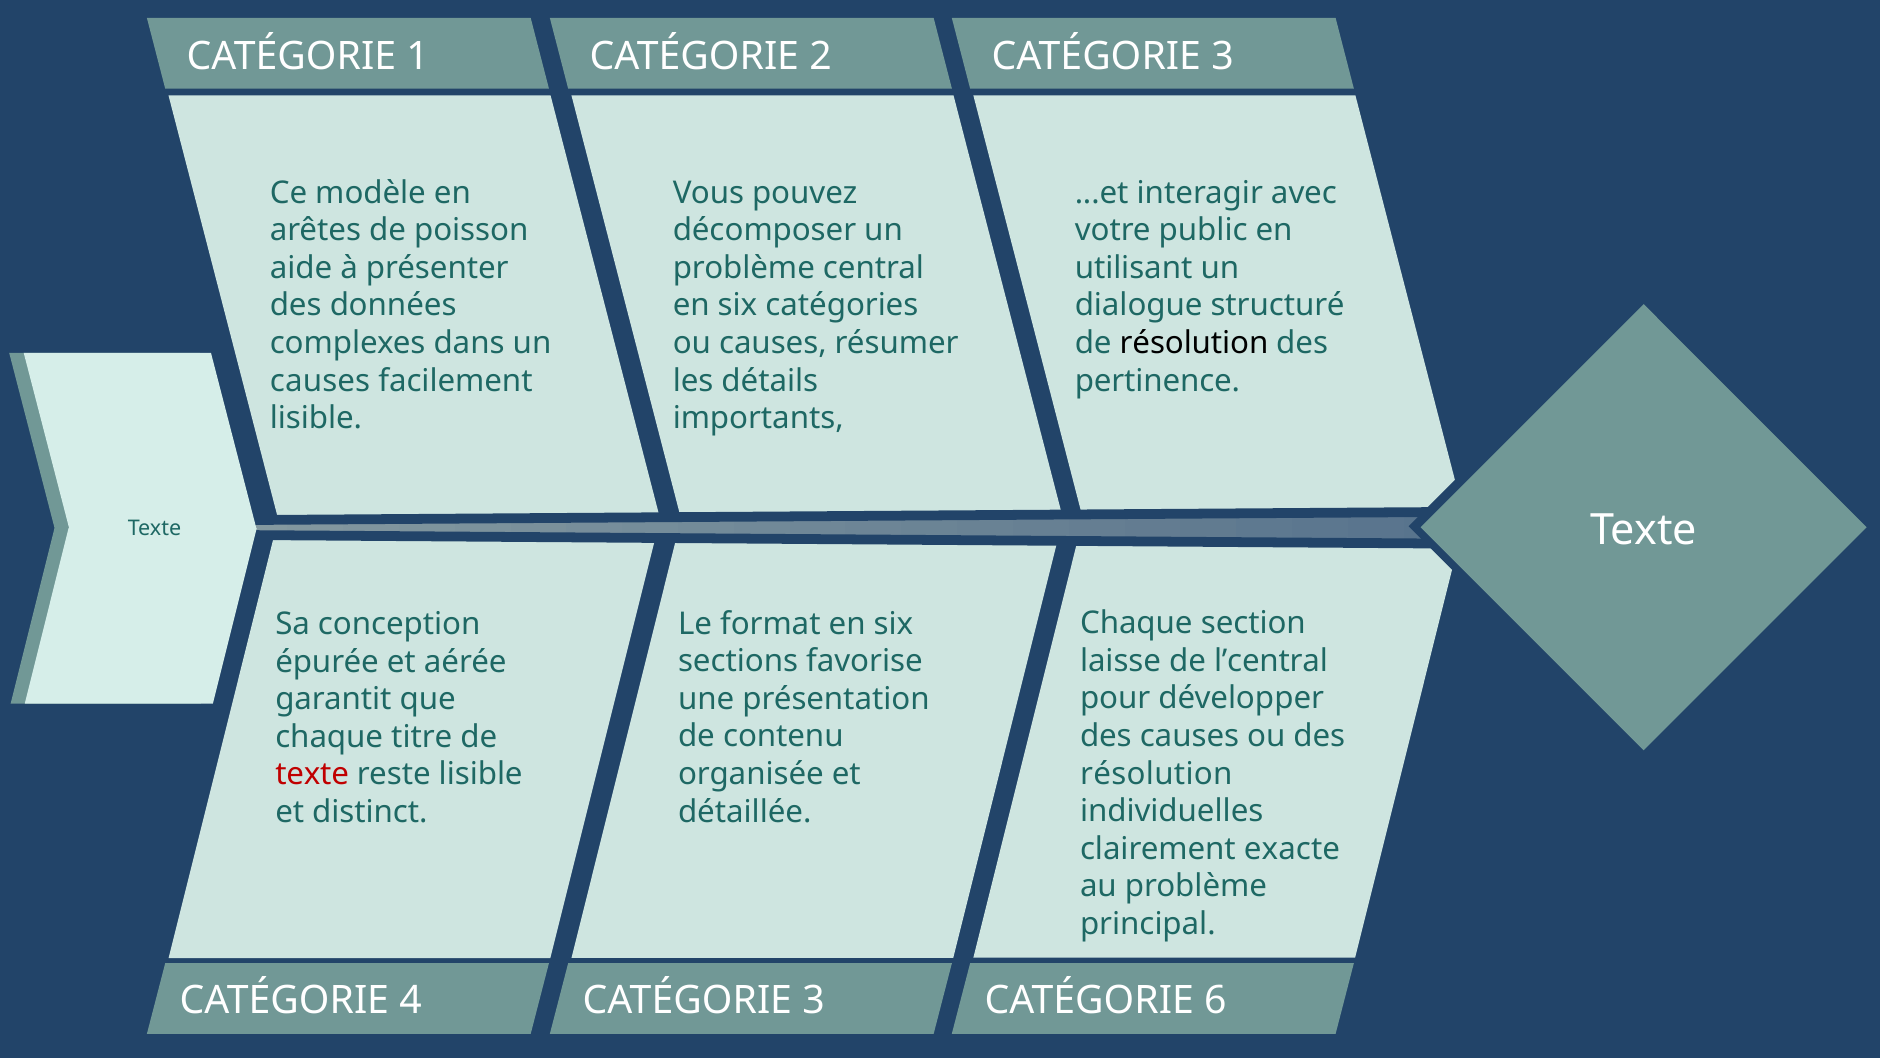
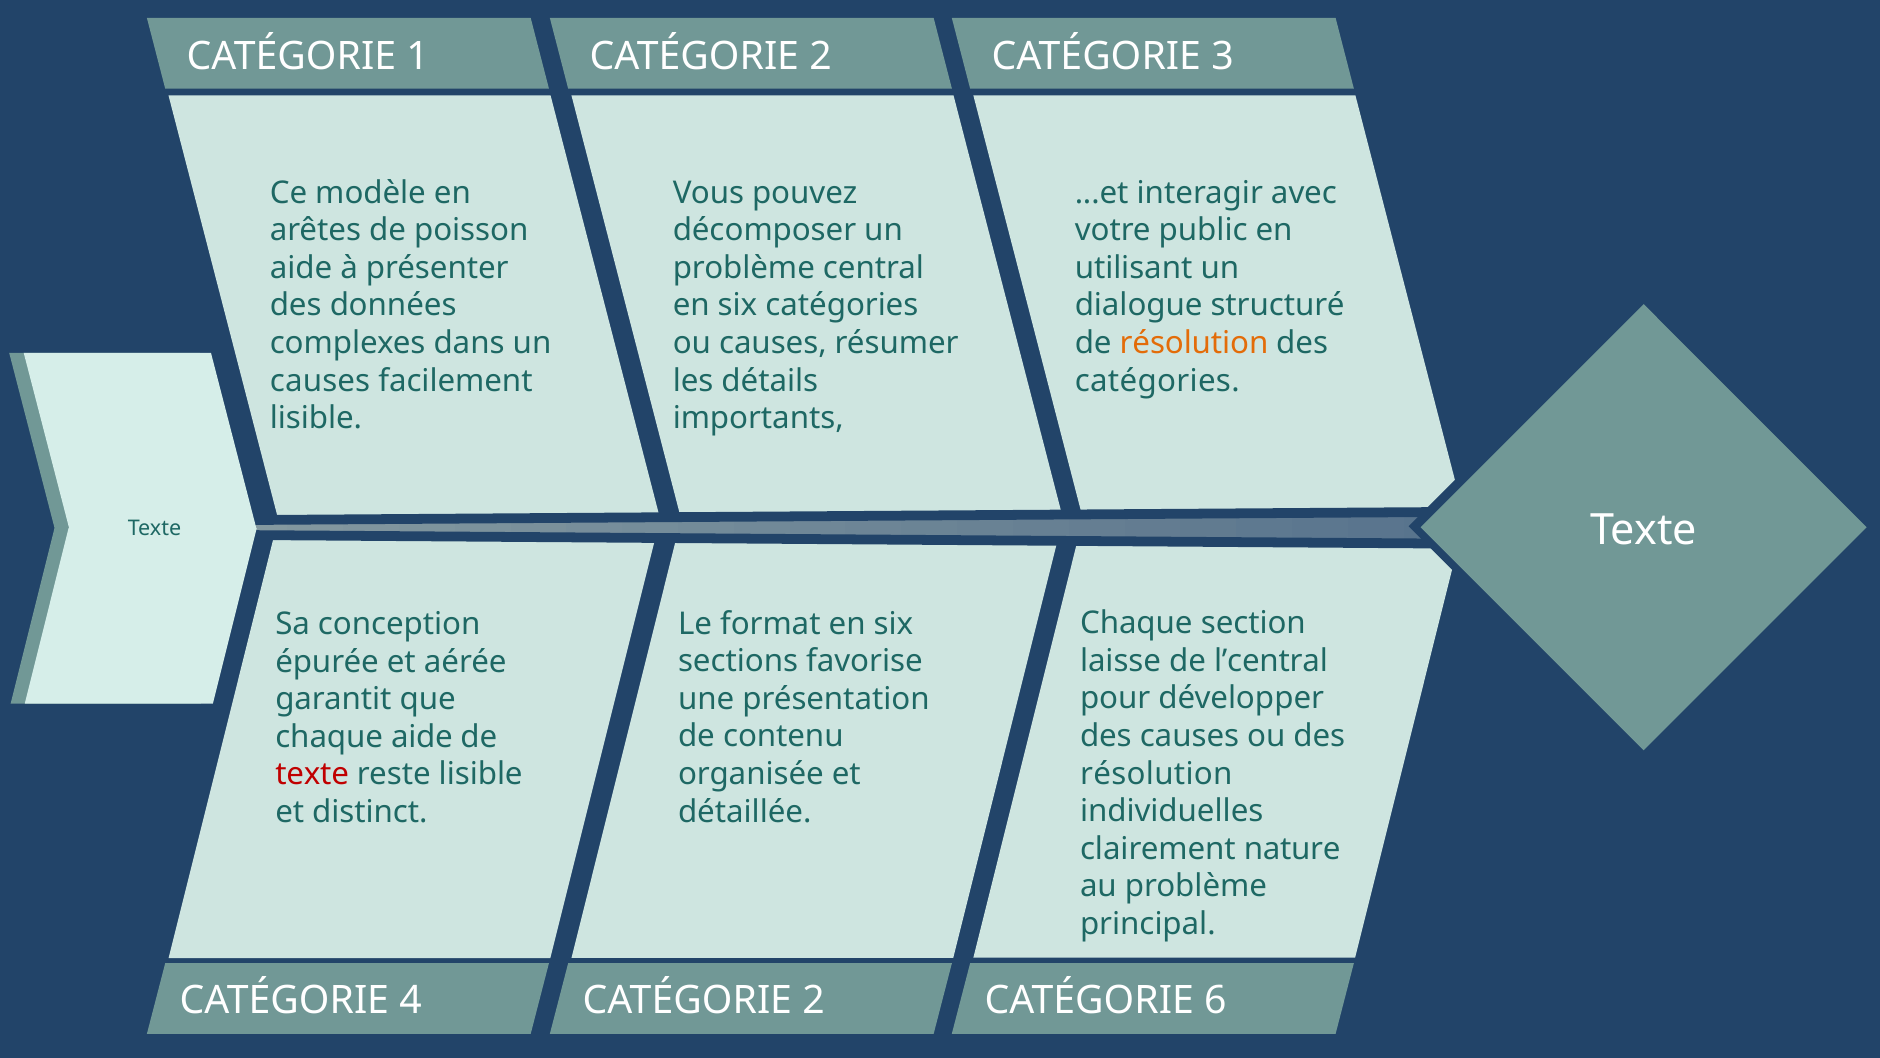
résolution at (1194, 343) colour: black -> orange
pertinence at (1157, 381): pertinence -> catégories
chaque titre: titre -> aide
exacte: exacte -> nature
3 at (814, 1000): 3 -> 2
